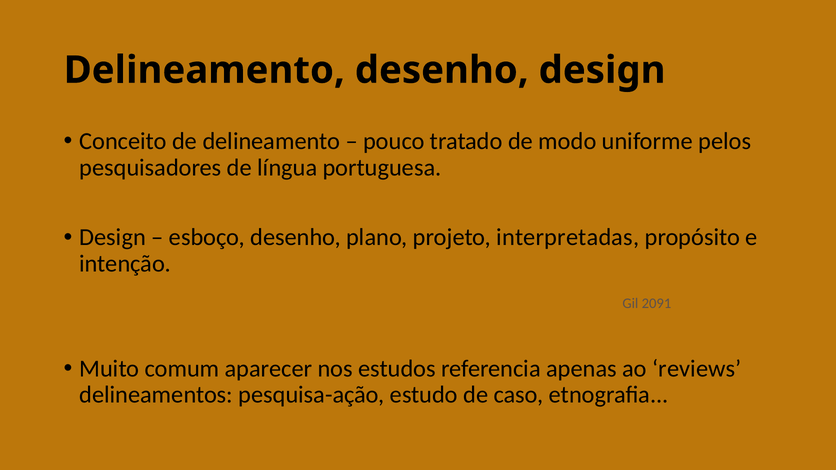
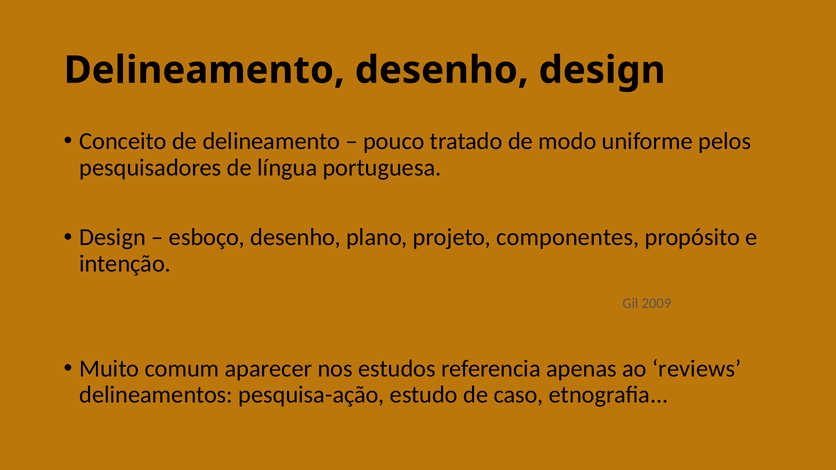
interpretadas: interpretadas -> componentes
2091: 2091 -> 2009
